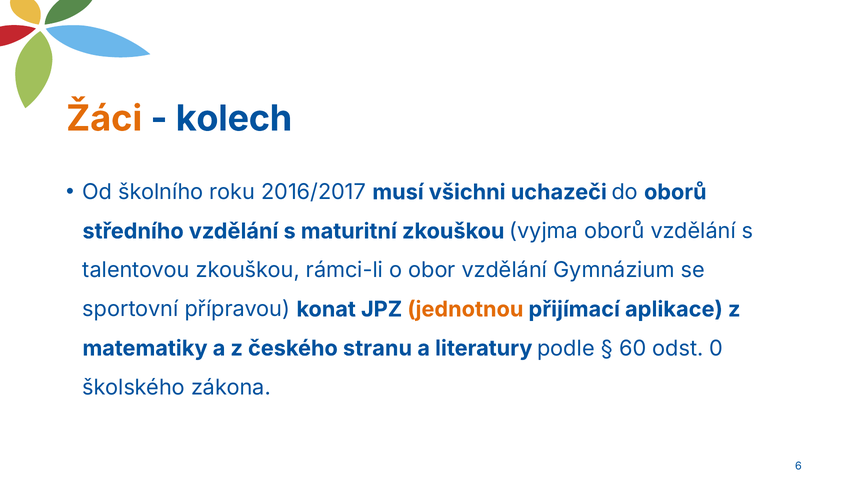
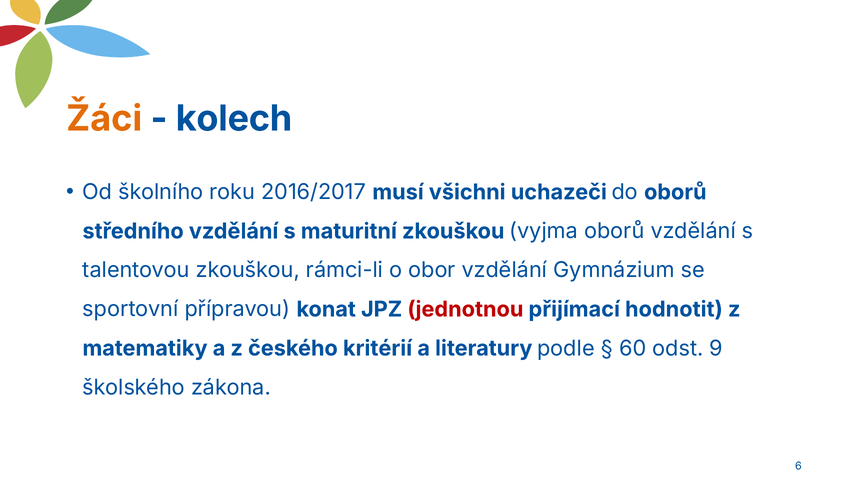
jednotnou colour: orange -> red
aplikace: aplikace -> hodnotit
stranu: stranu -> kritérií
0: 0 -> 9
